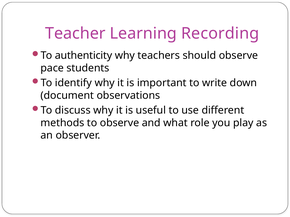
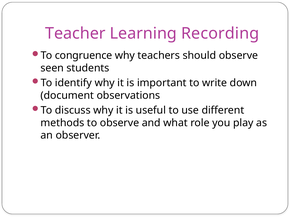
authenticity: authenticity -> congruence
pace: pace -> seen
